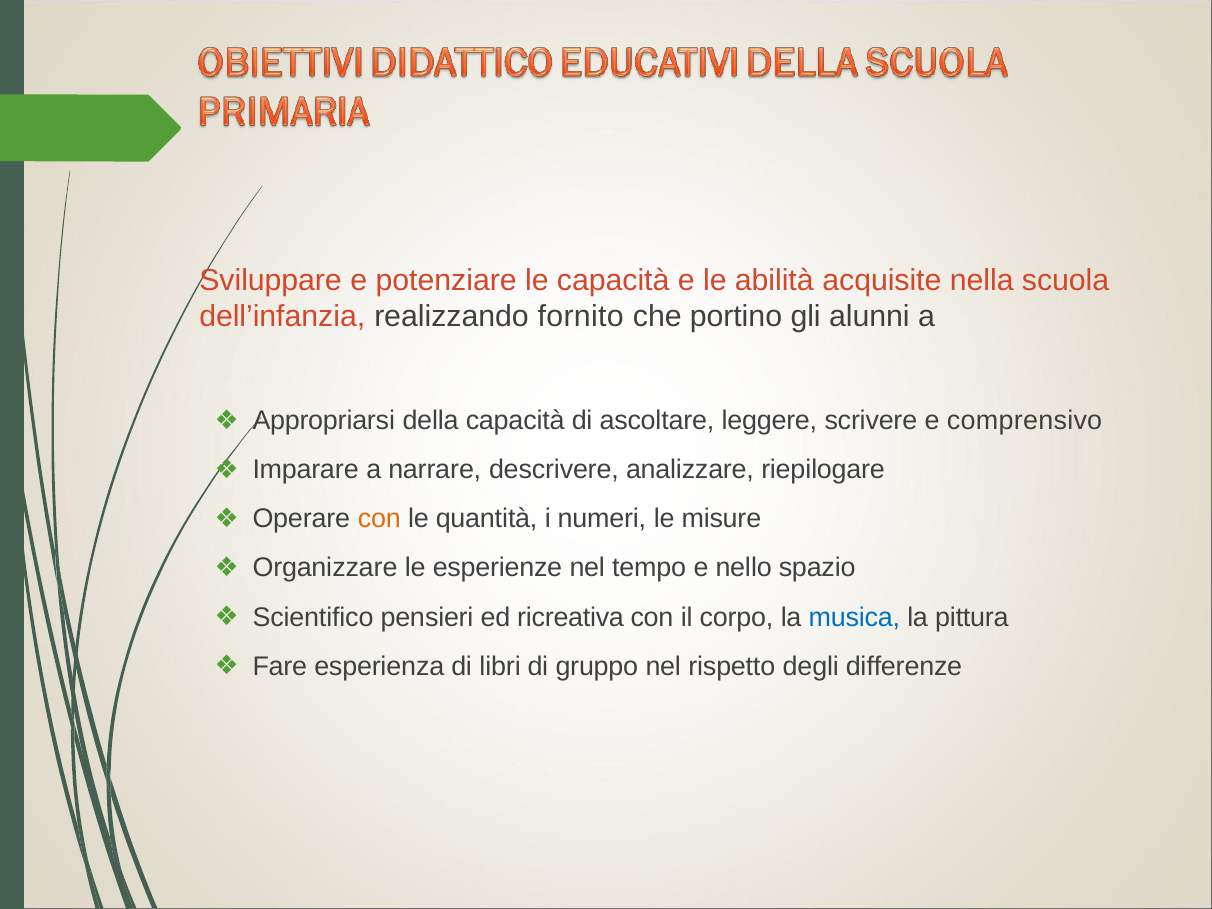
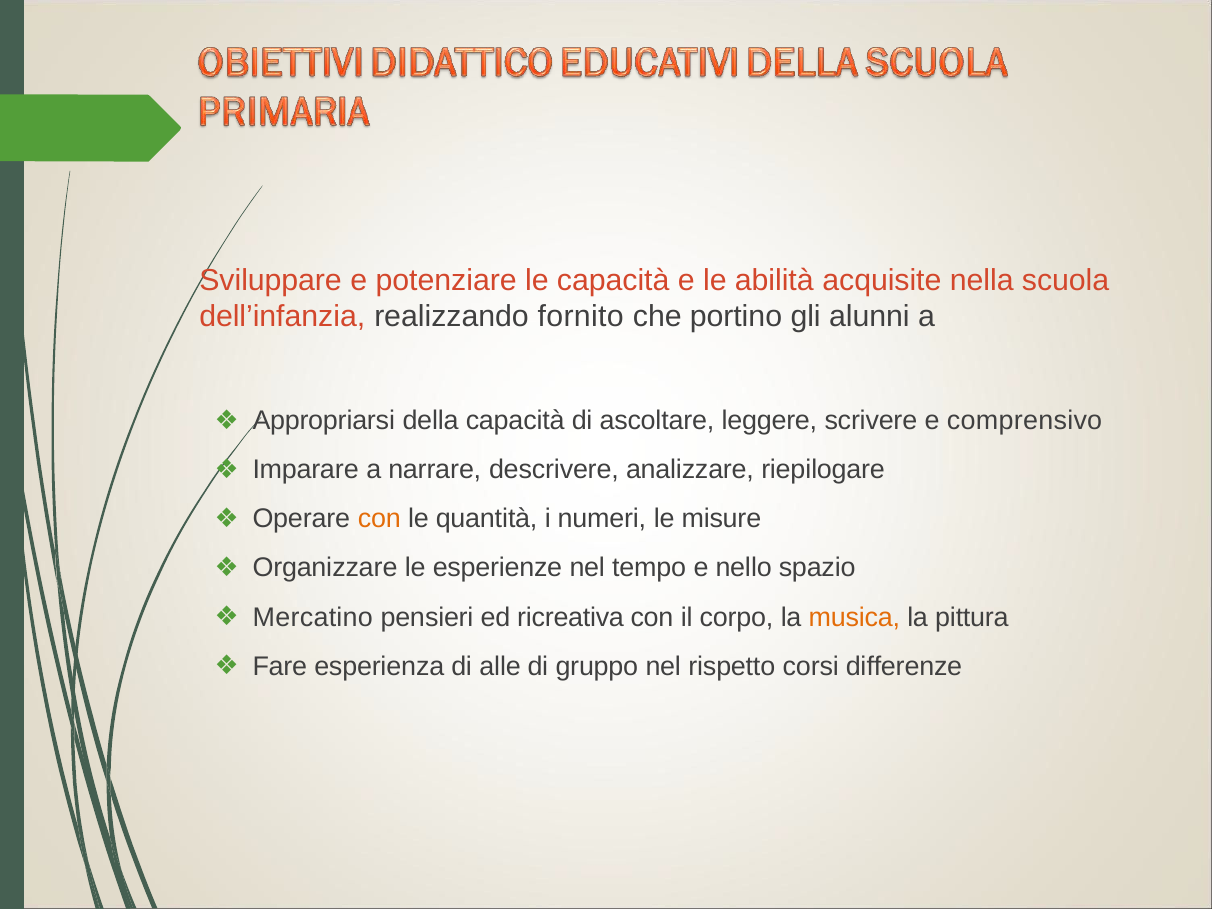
Scientifico: Scientifico -> Mercatino
musica colour: blue -> orange
libri: libri -> alle
degli: degli -> corsi
